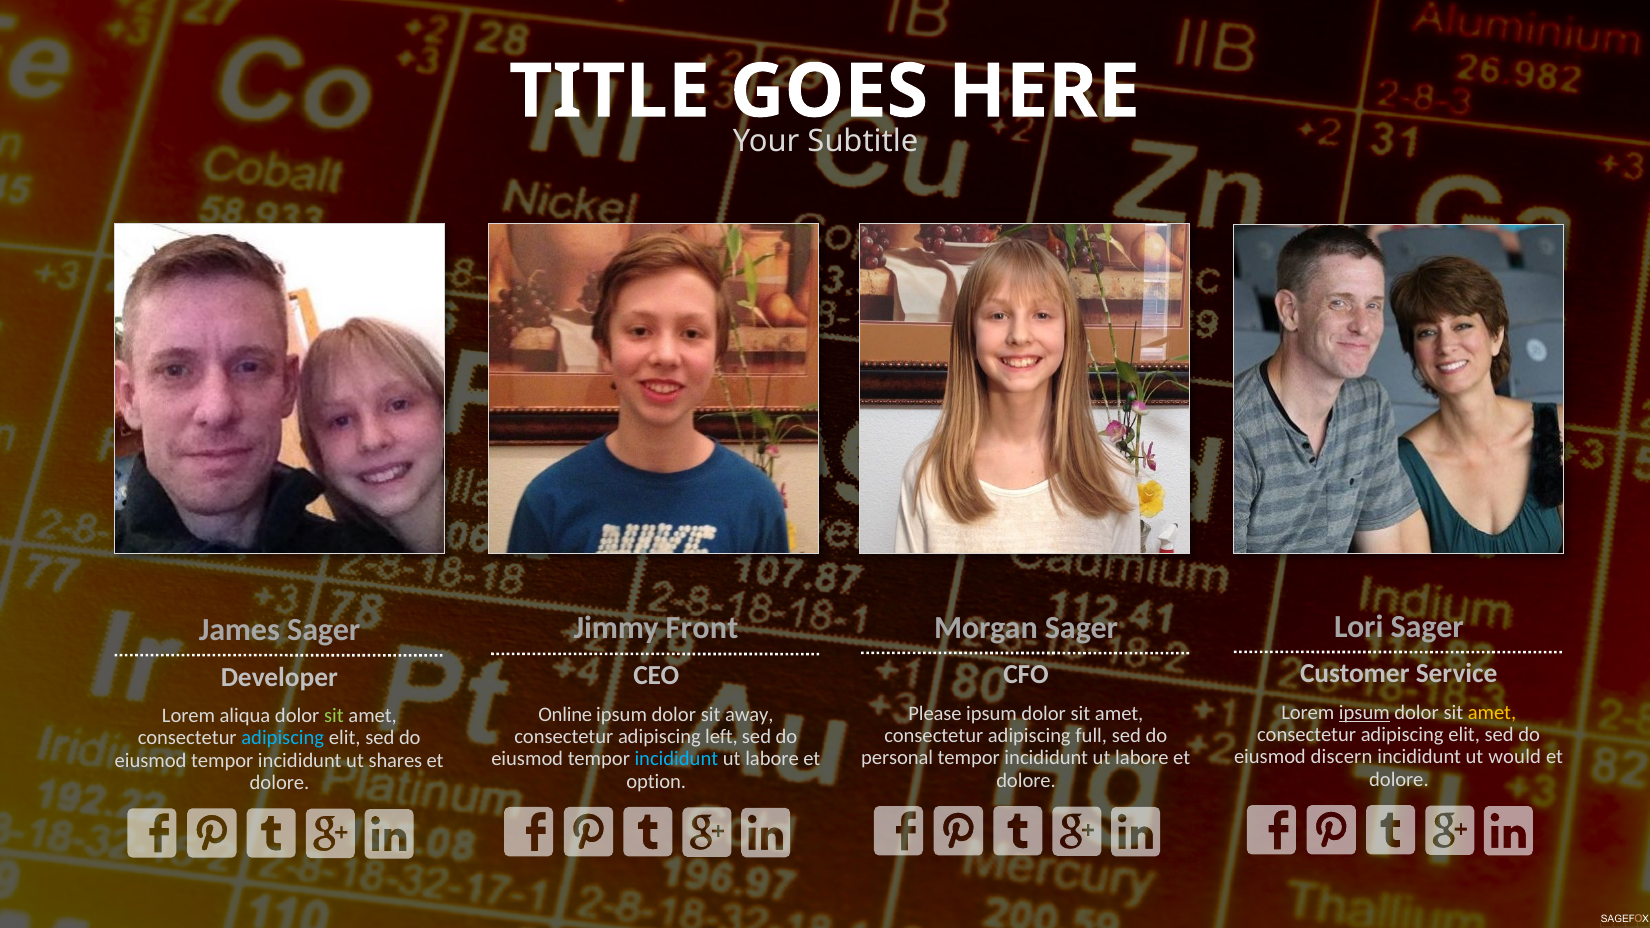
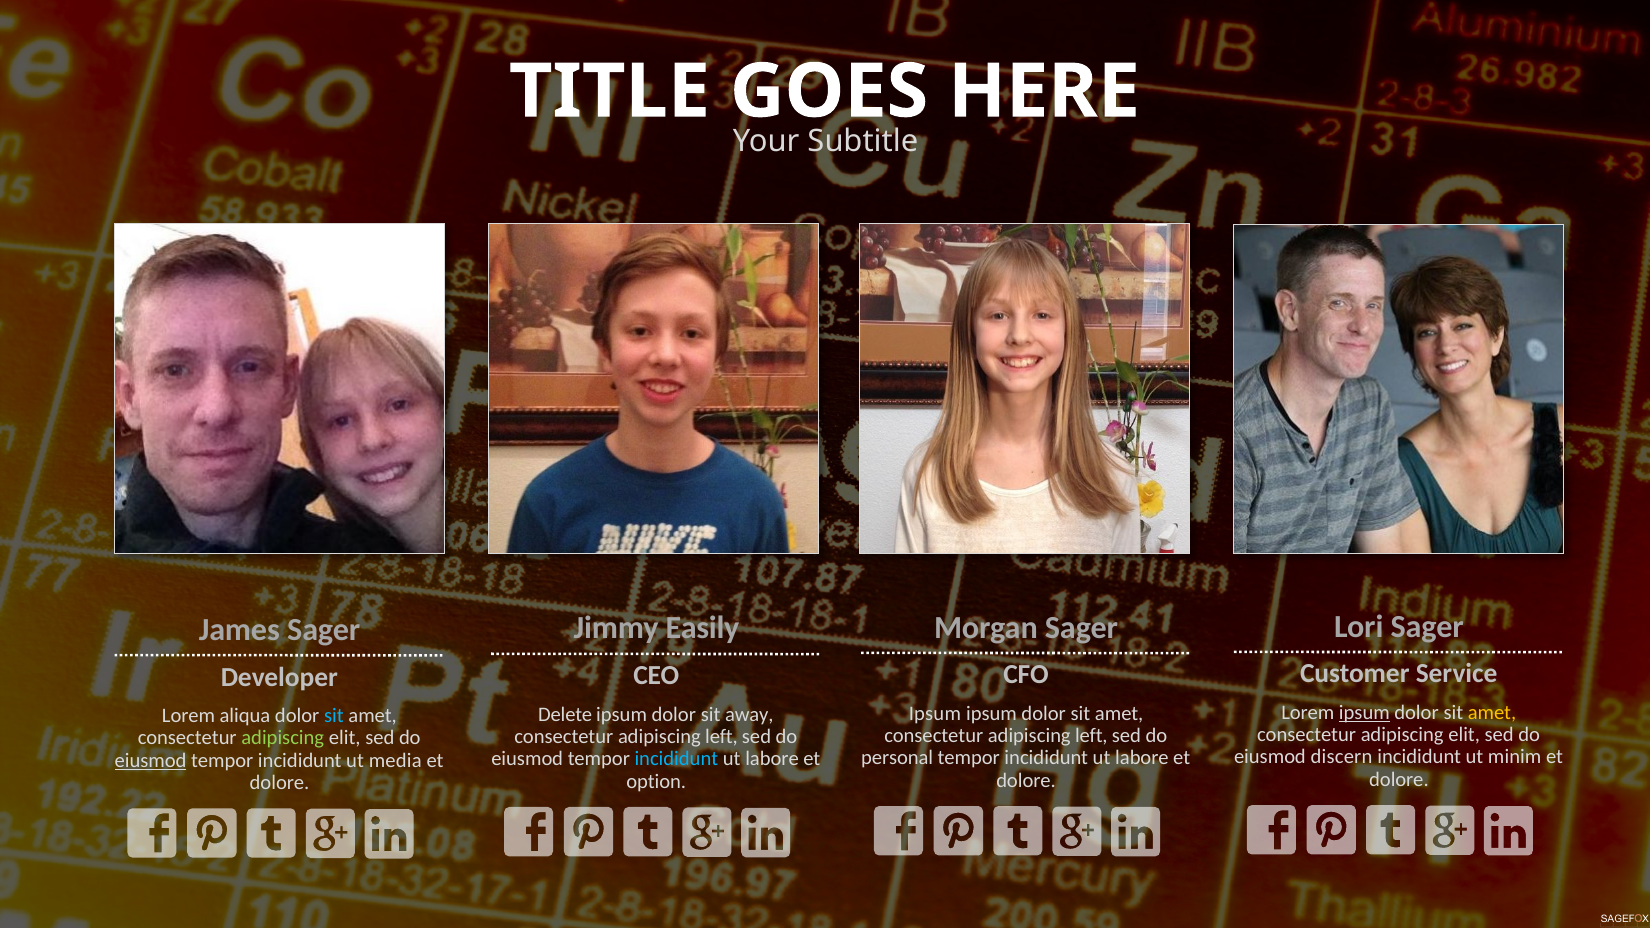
Front: Front -> Easily
Please at (935, 714): Please -> Ipsum
Online: Online -> Delete
sit at (334, 716) colour: light green -> light blue
full at (1091, 736): full -> left
adipiscing at (283, 738) colour: light blue -> light green
would: would -> minim
eiusmod at (151, 760) underline: none -> present
shares: shares -> media
